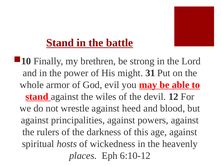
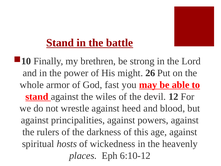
31: 31 -> 26
evil: evil -> fast
